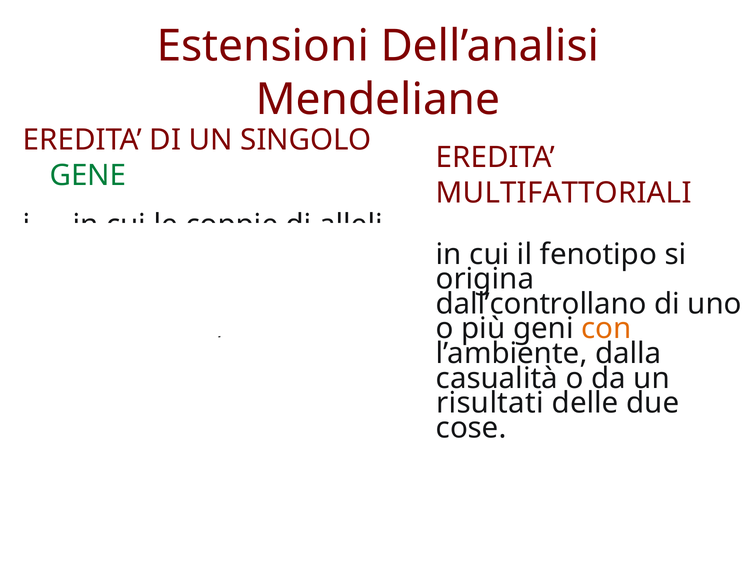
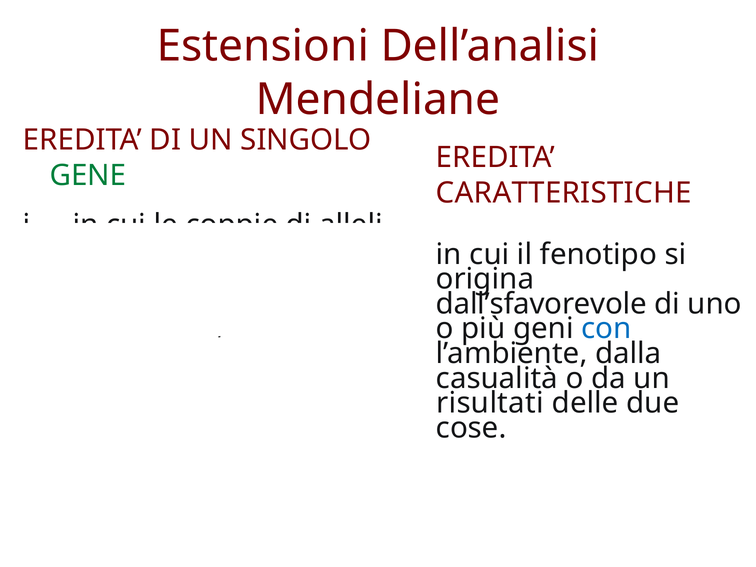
MULTIFATTORIALI: MULTIFATTORIALI -> CARATTERISTICHE
dall’controllano: dall’controllano -> dall’sfavorevole
con colour: orange -> blue
